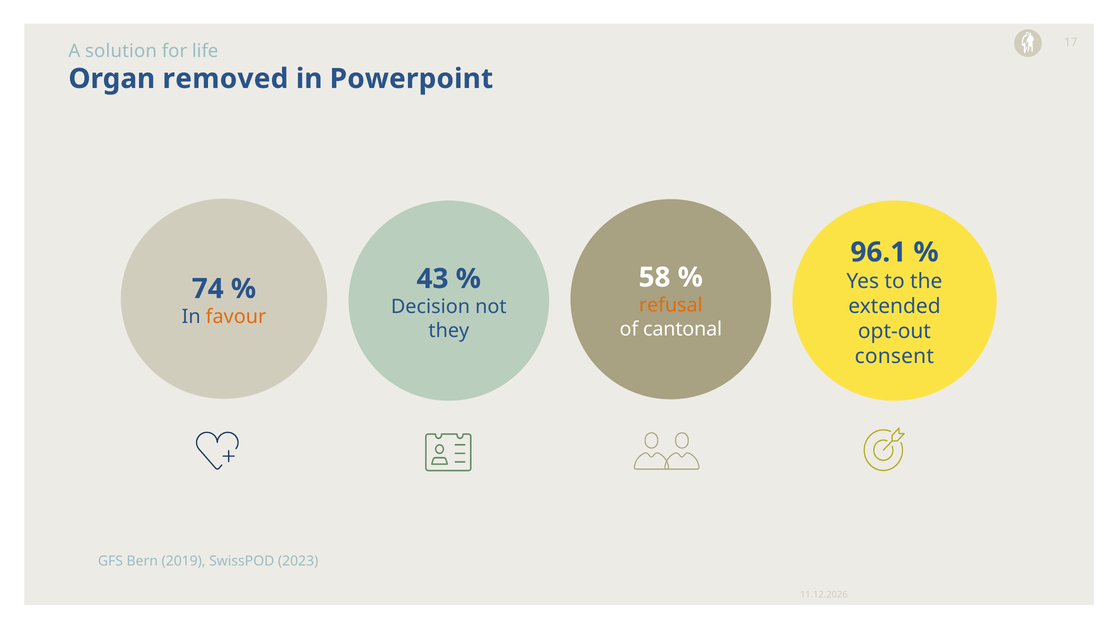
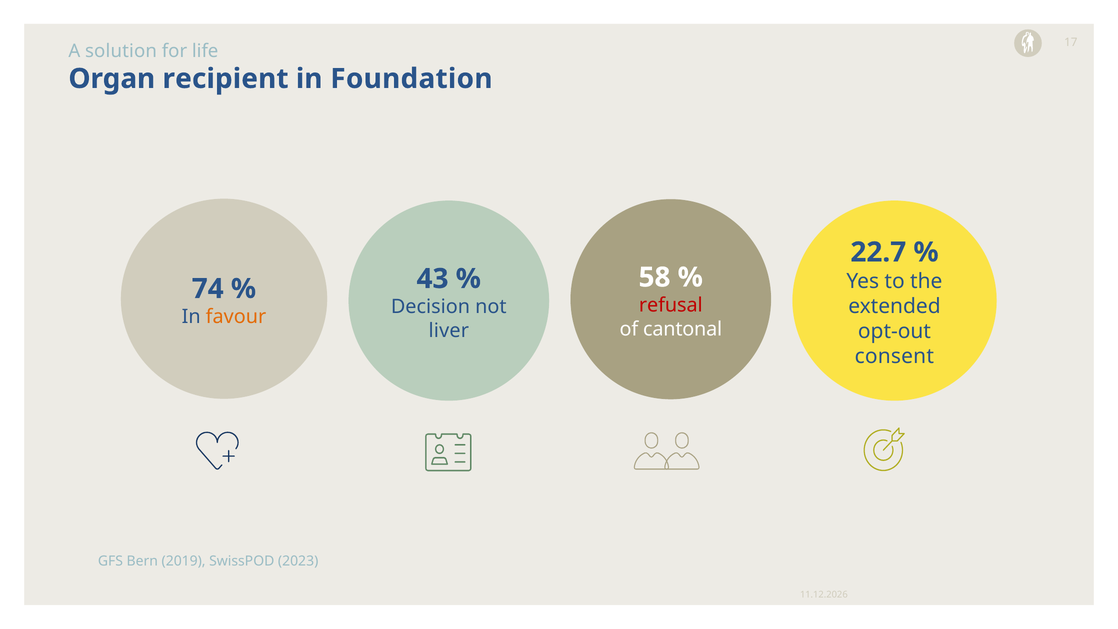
removed: removed -> recipient
Powerpoint: Powerpoint -> Foundation
96.1: 96.1 -> 22.7
refusal colour: orange -> red
they: they -> liver
